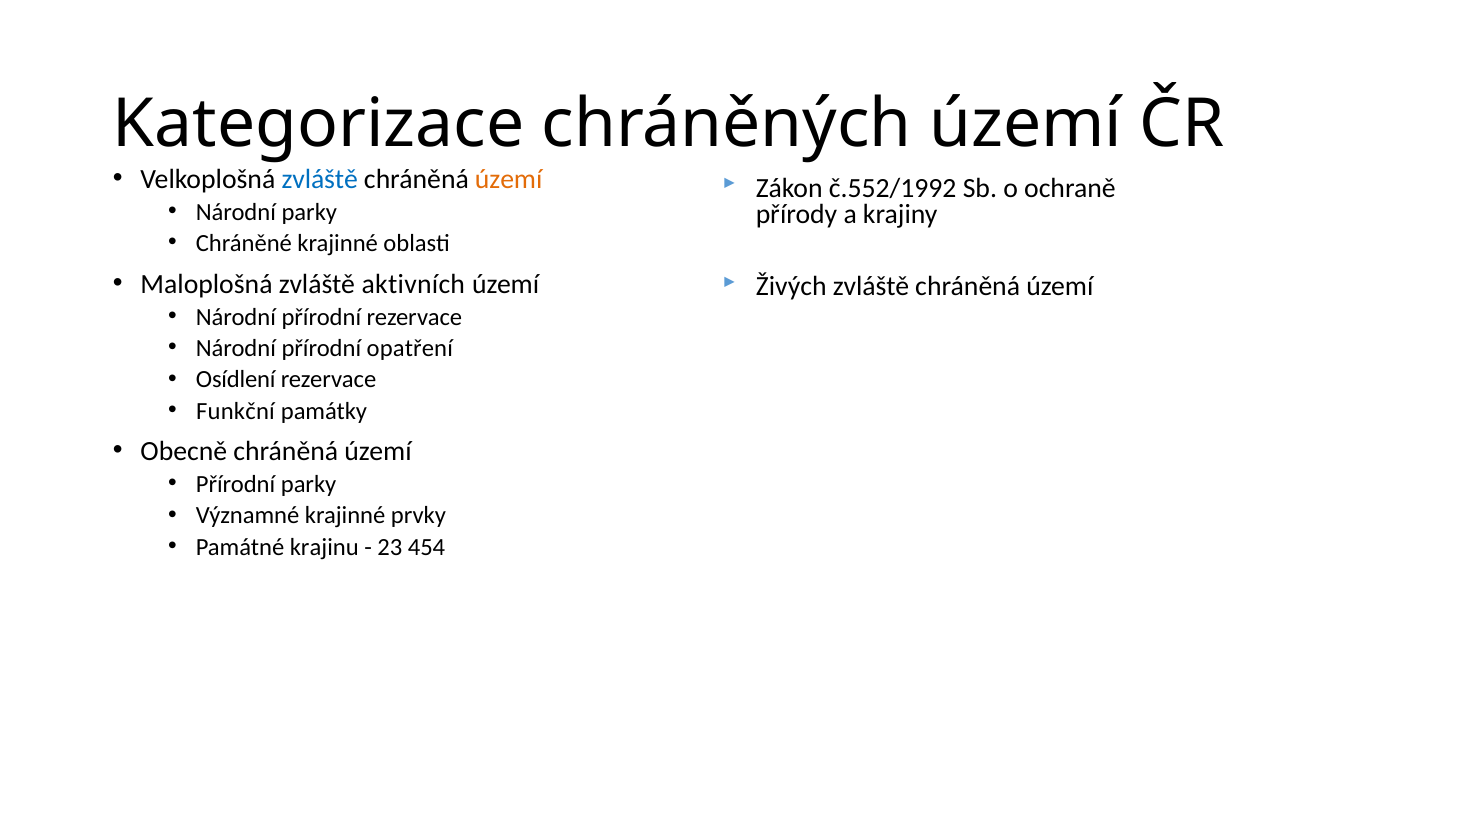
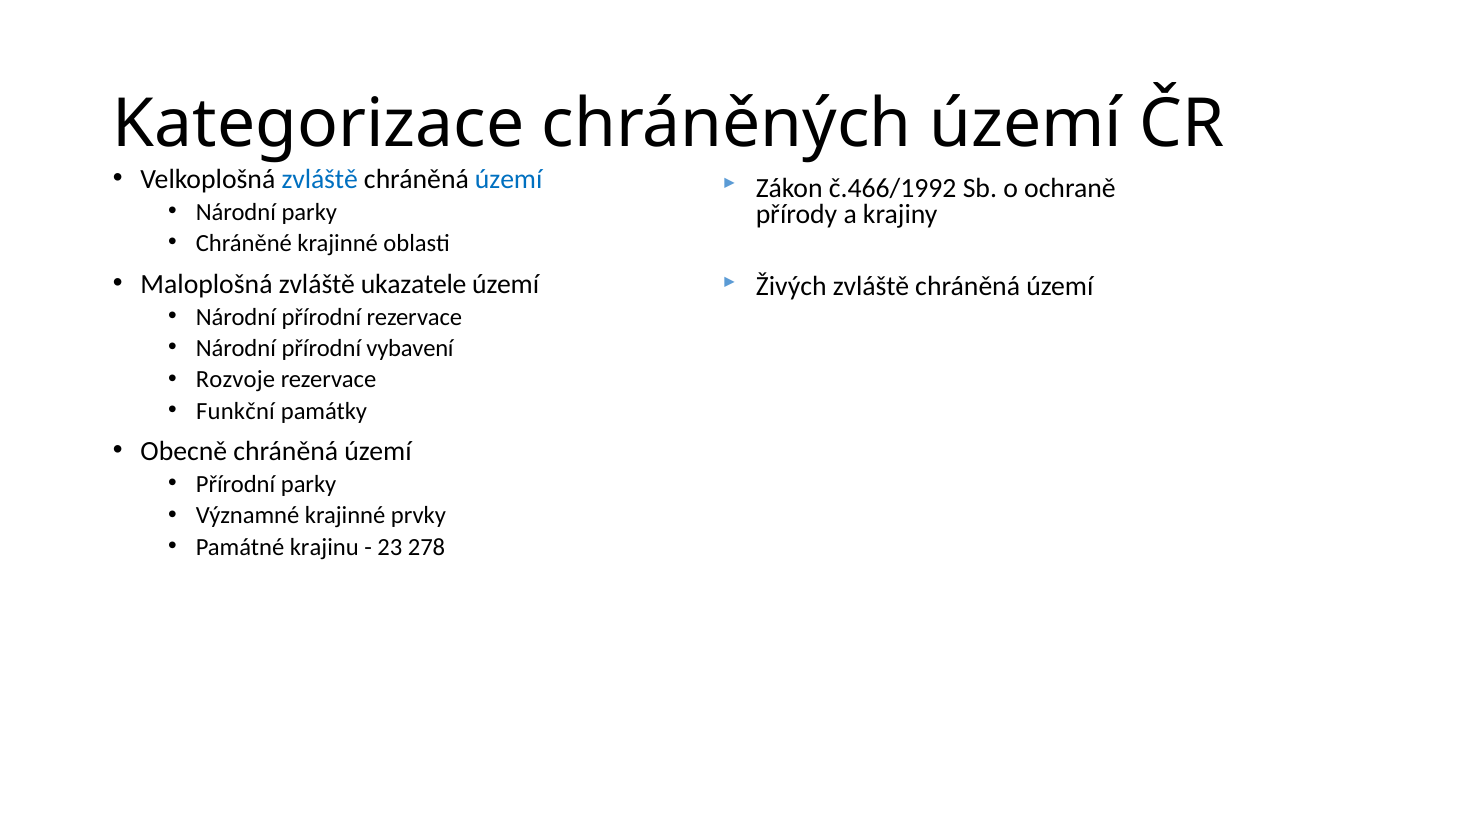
území at (509, 179) colour: orange -> blue
č.552/1992: č.552/1992 -> č.466/1992
aktivních: aktivních -> ukazatele
opatření: opatření -> vybavení
Osídlení: Osídlení -> Rozvoje
454: 454 -> 278
